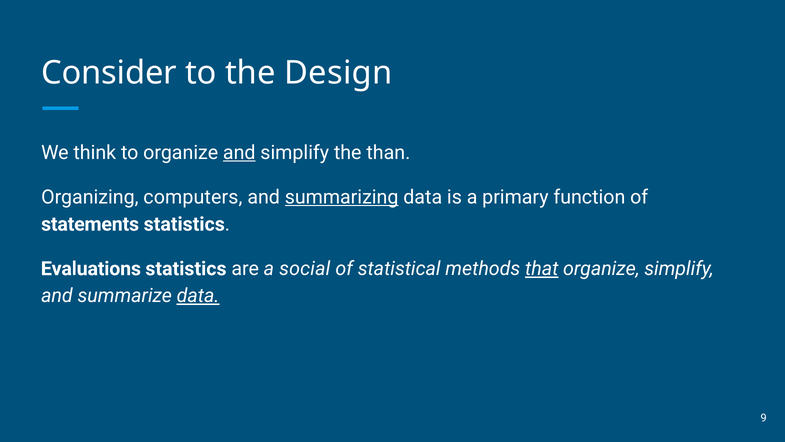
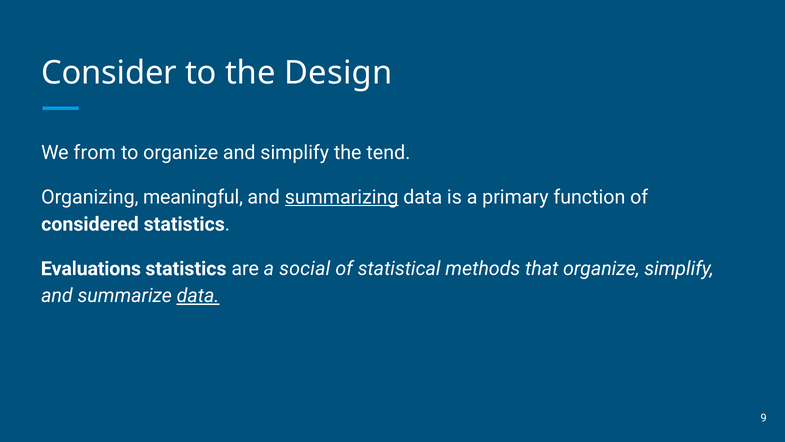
think: think -> from
and at (239, 152) underline: present -> none
than: than -> tend
computers: computers -> meaningful
statements: statements -> considered
that underline: present -> none
